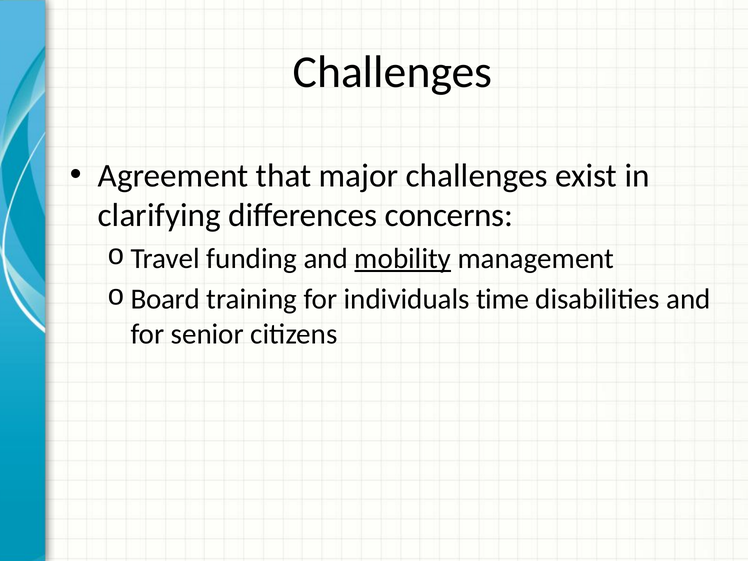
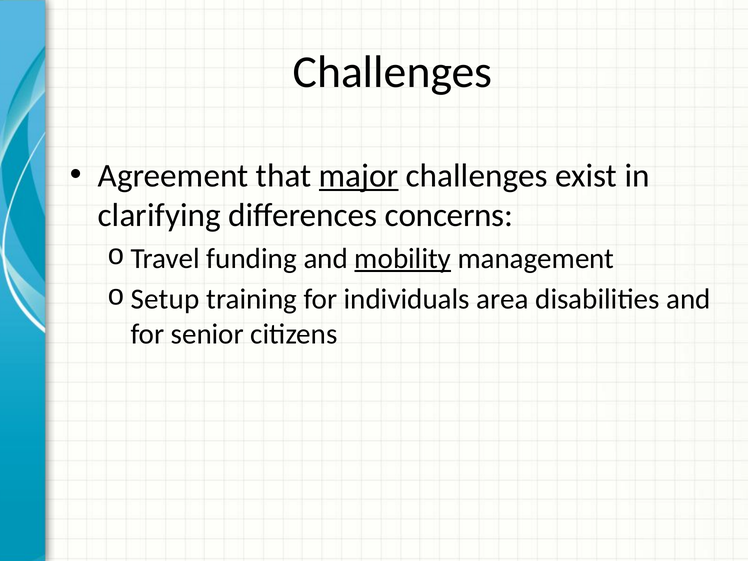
major underline: none -> present
Board: Board -> Setup
time: time -> area
